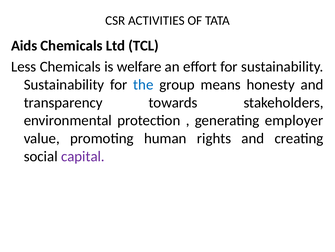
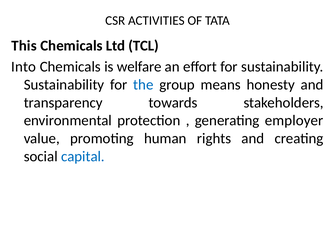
Aids: Aids -> This
Less: Less -> Into
capital colour: purple -> blue
